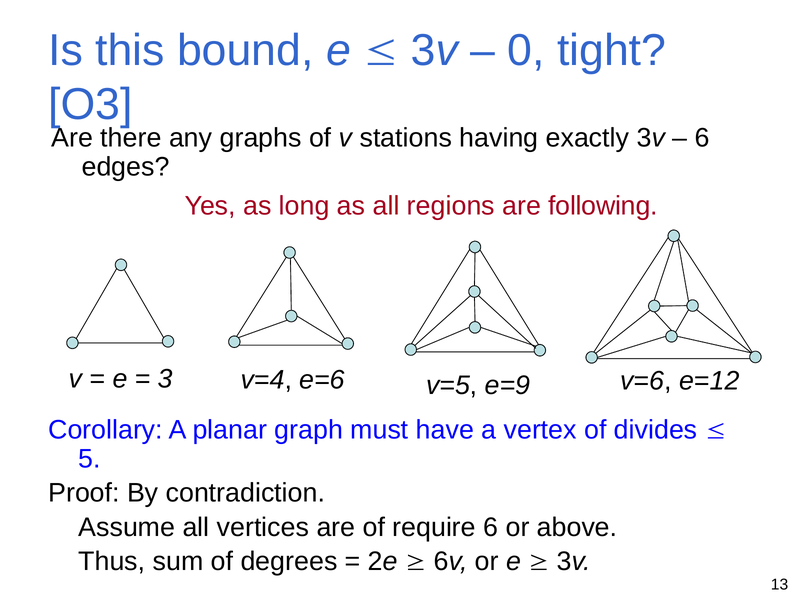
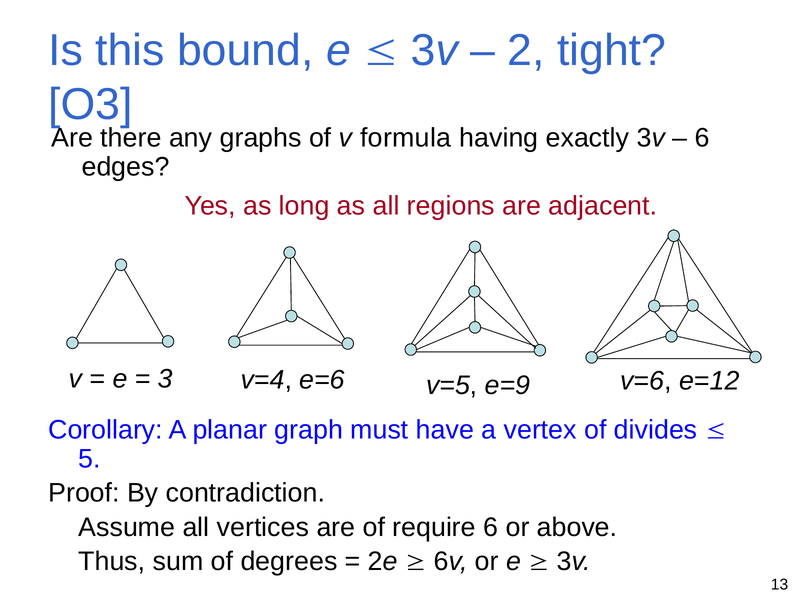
0: 0 -> 2
stations: stations -> formula
following: following -> adjacent
